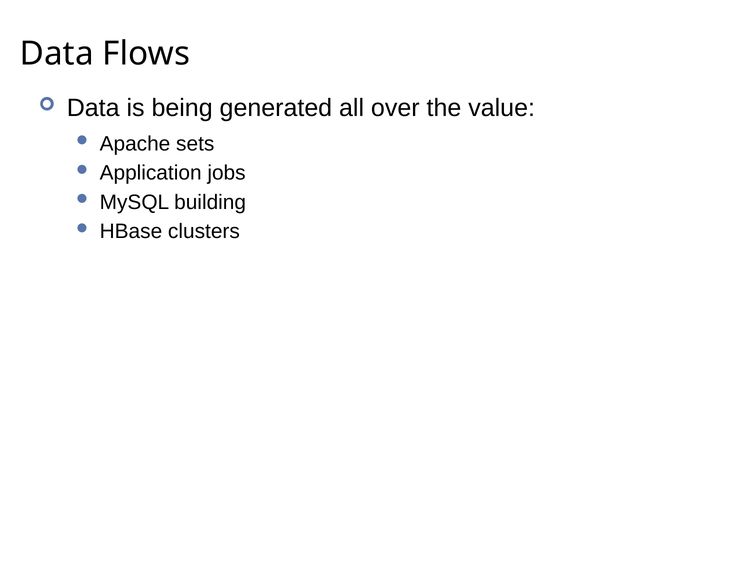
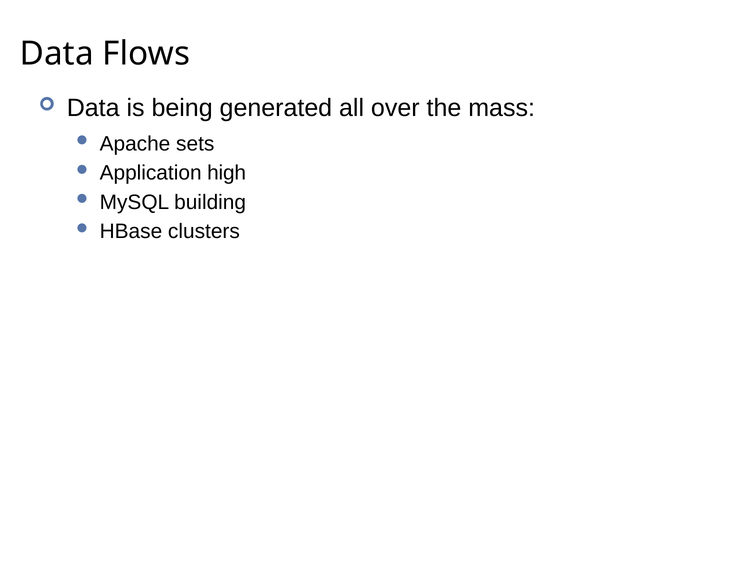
value: value -> mass
jobs: jobs -> high
